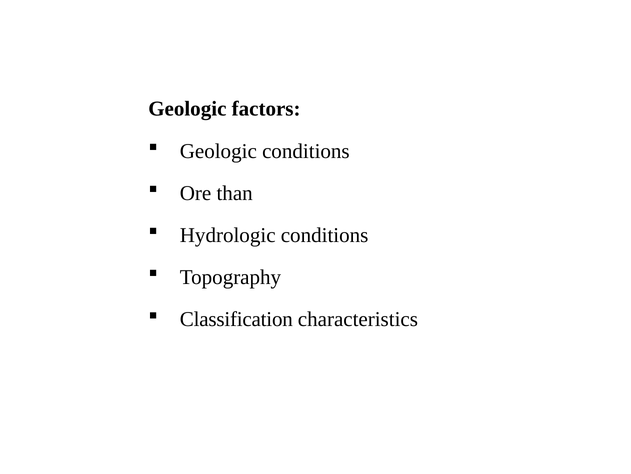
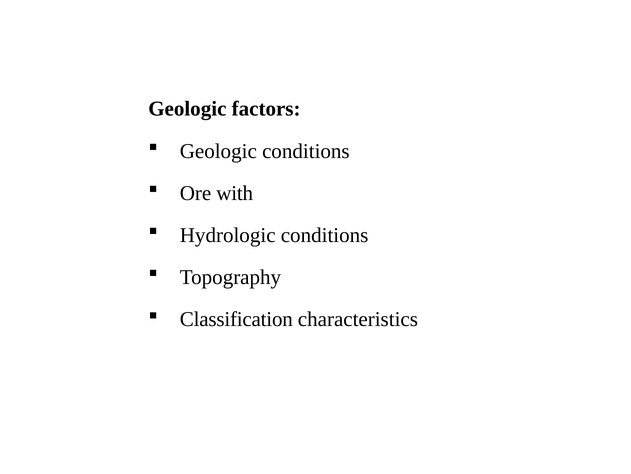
than: than -> with
